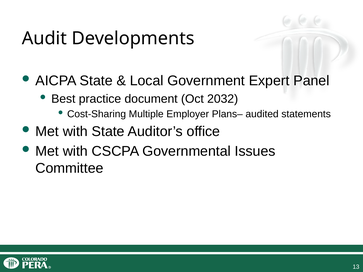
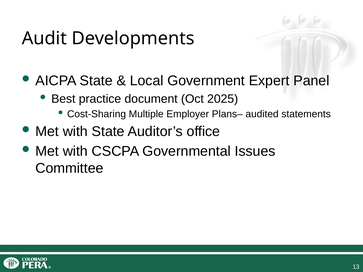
2032: 2032 -> 2025
